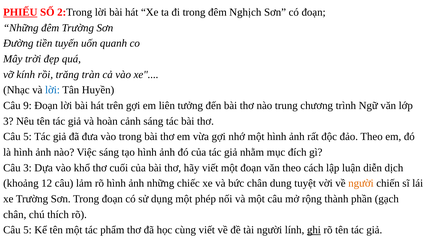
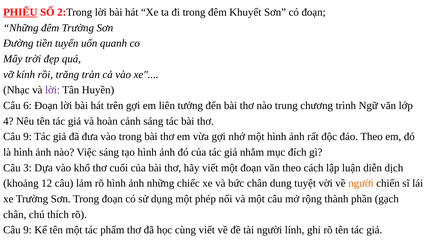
Nghịch: Nghịch -> Khuyết
lời at (52, 90) colour: blue -> purple
9: 9 -> 6
3 at (8, 121): 3 -> 4
5 at (28, 137): 5 -> 9
5 at (28, 230): 5 -> 9
ghi underline: present -> none
